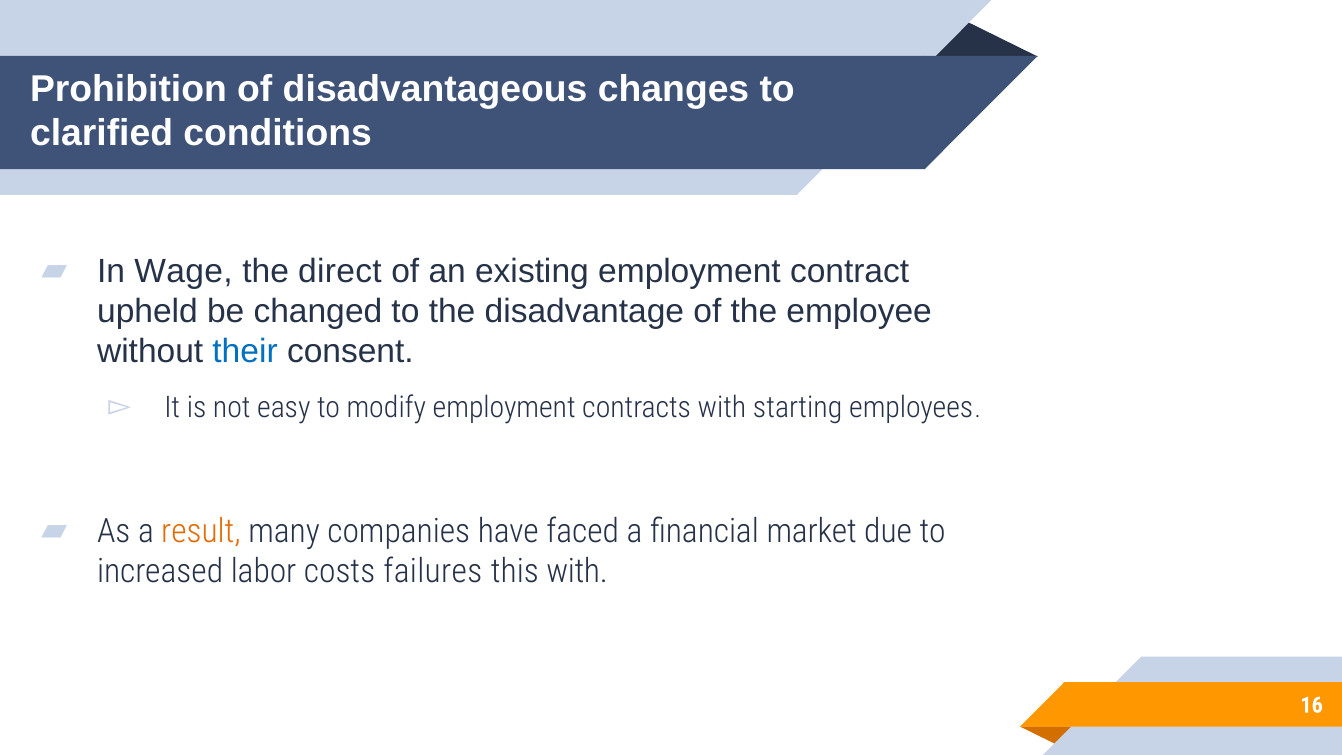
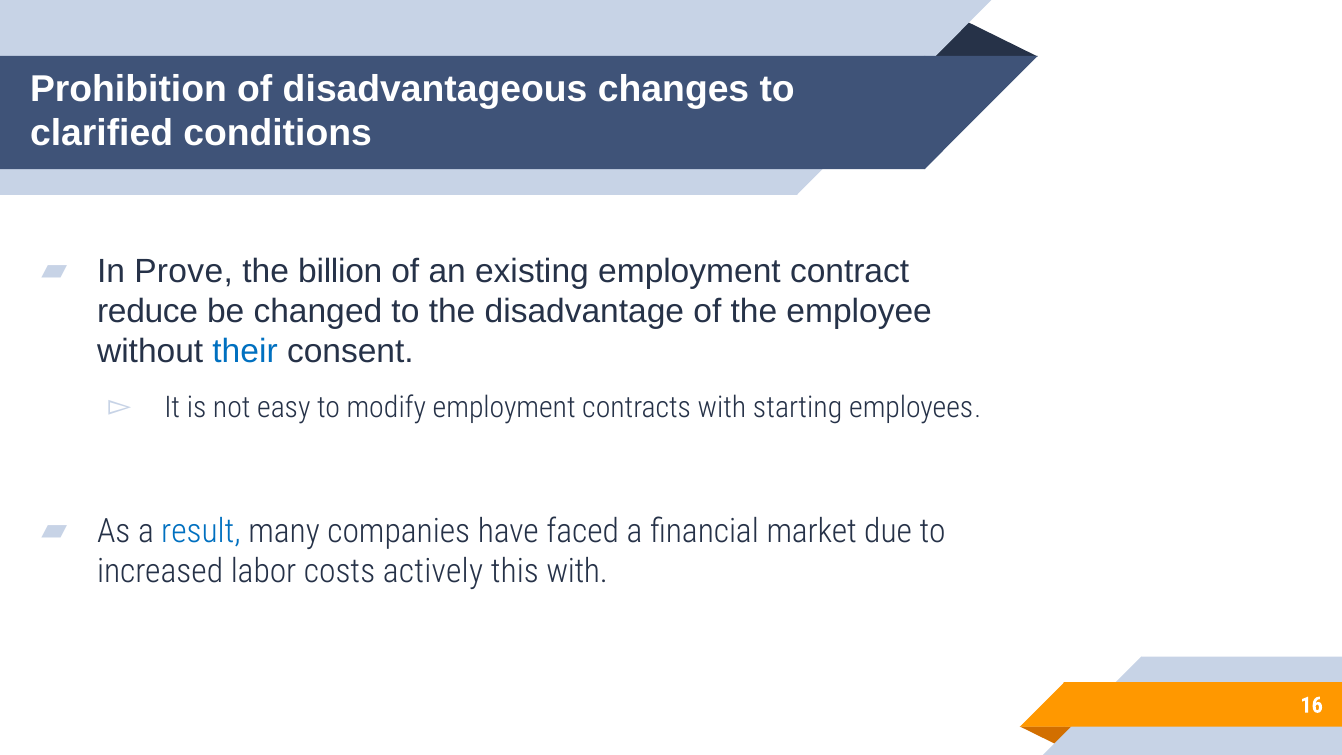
Wage: Wage -> Prove
direct: direct -> billion
upheld: upheld -> reduce
result colour: orange -> blue
failures: failures -> actively
